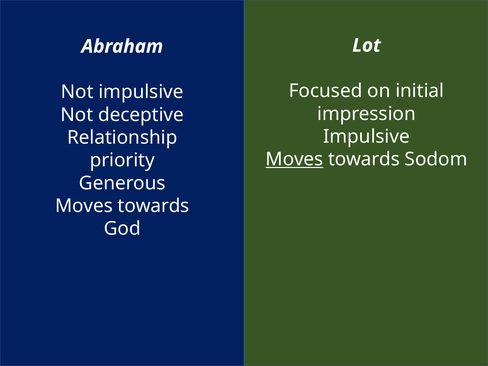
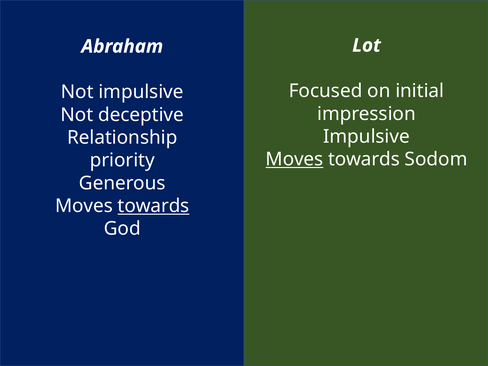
towards at (154, 206) underline: none -> present
